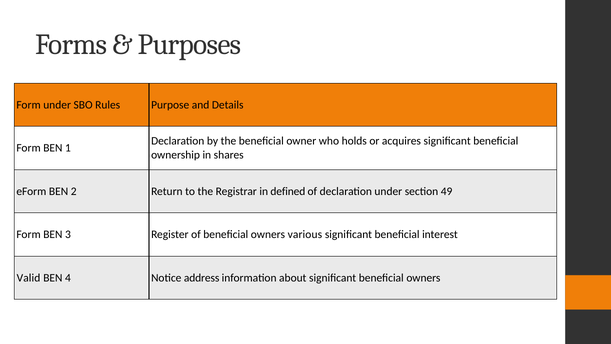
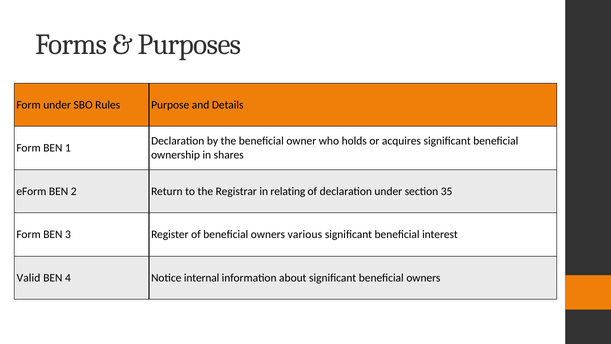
defined: defined -> relating
49: 49 -> 35
address: address -> internal
